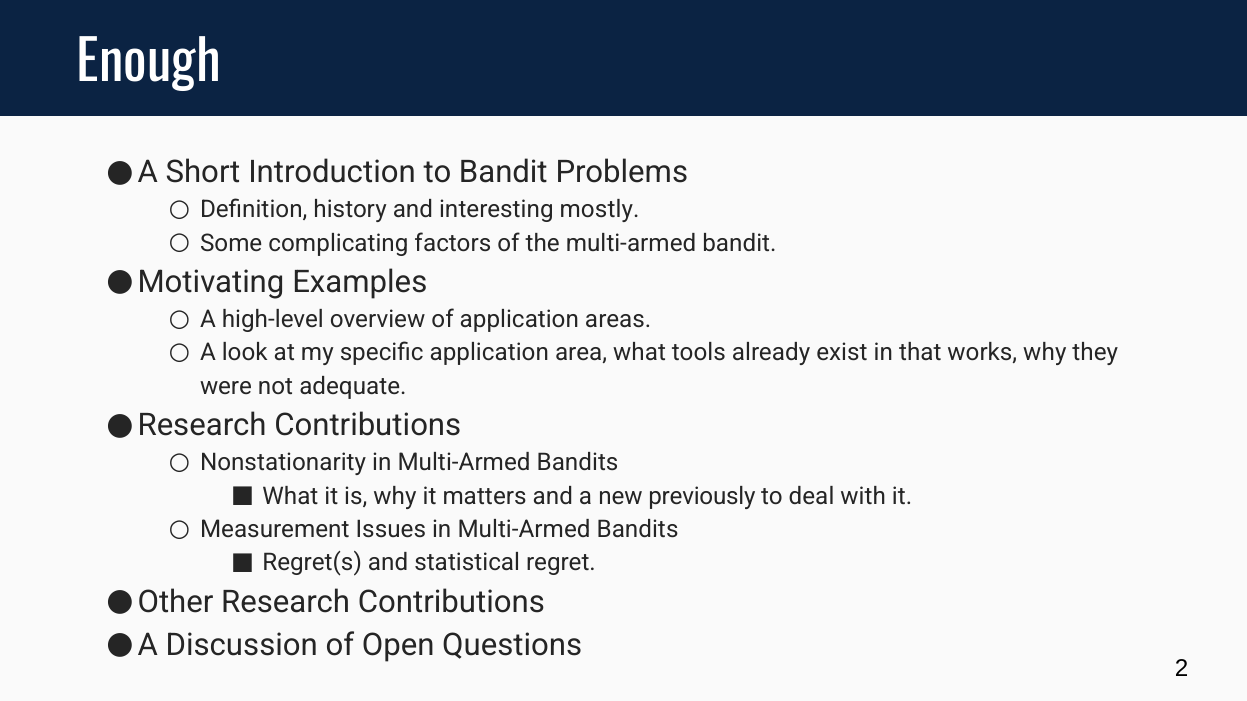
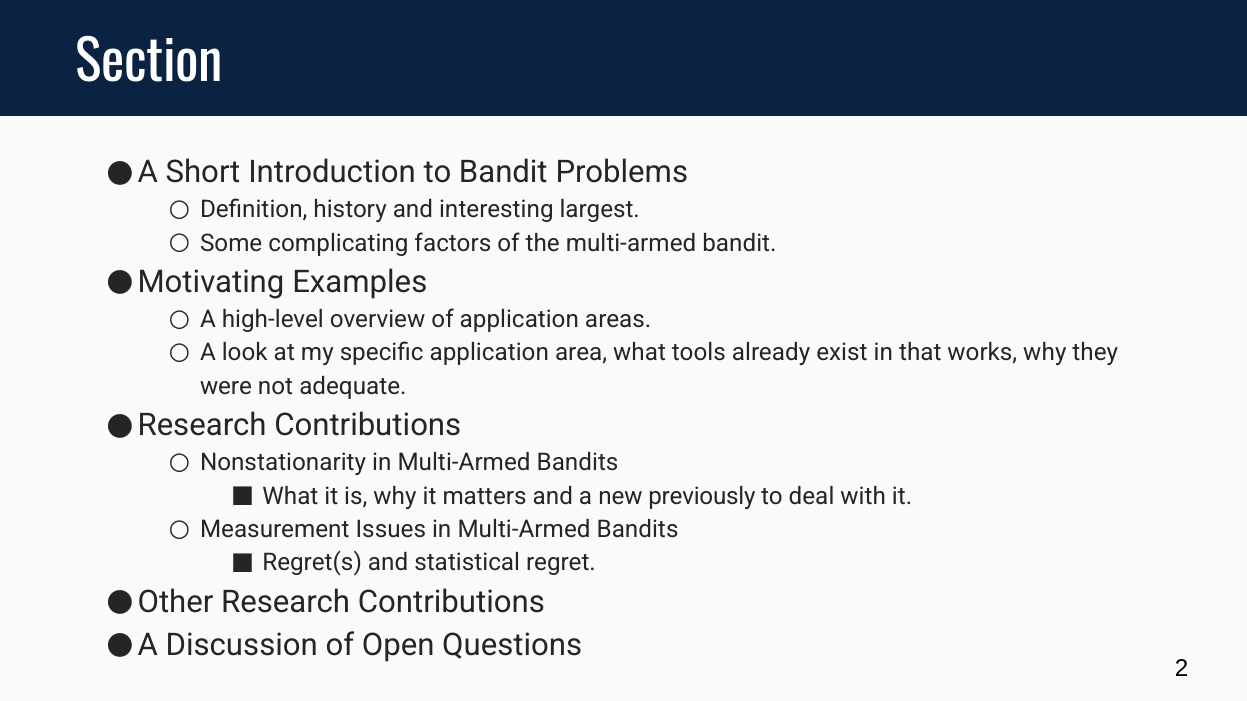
Enough: Enough -> Section
mostly: mostly -> largest
